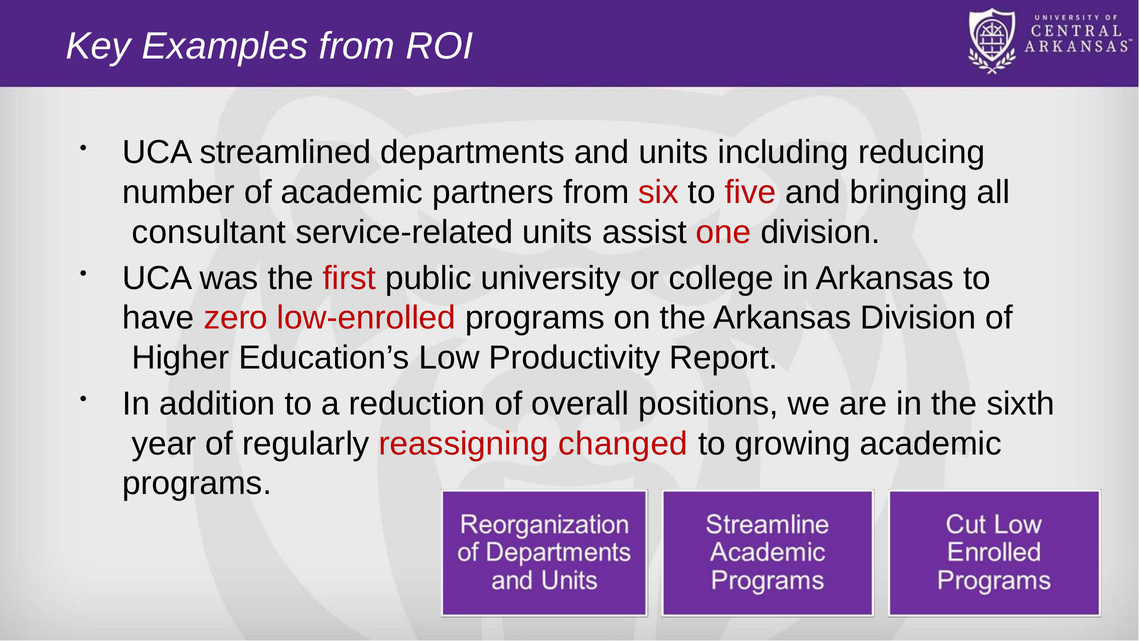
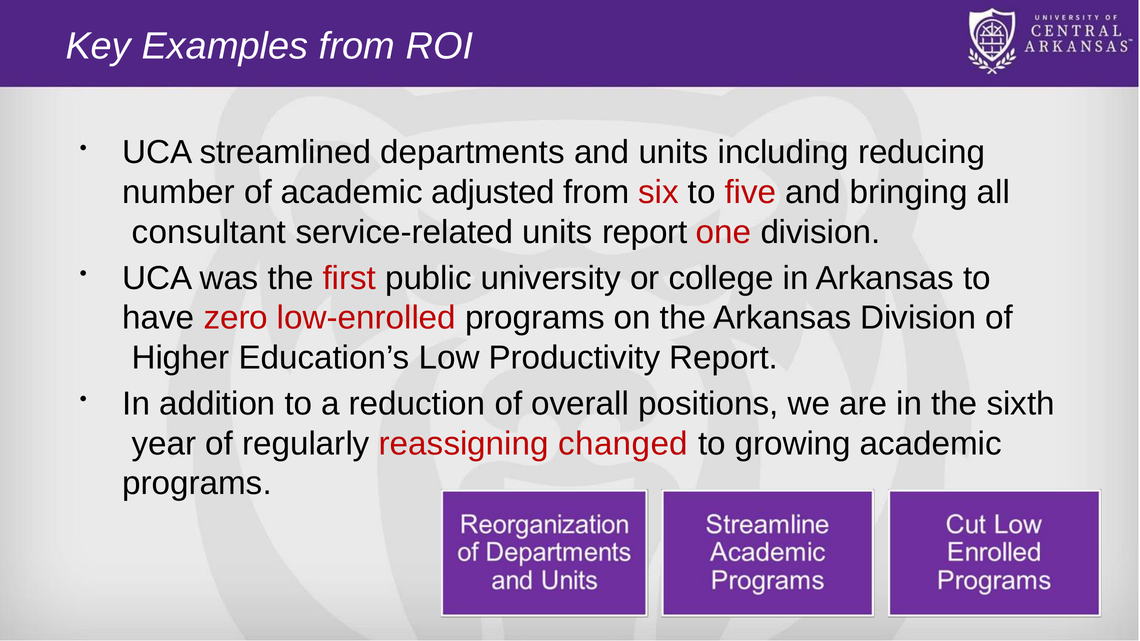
partners: partners -> adjusted
units assist: assist -> report
